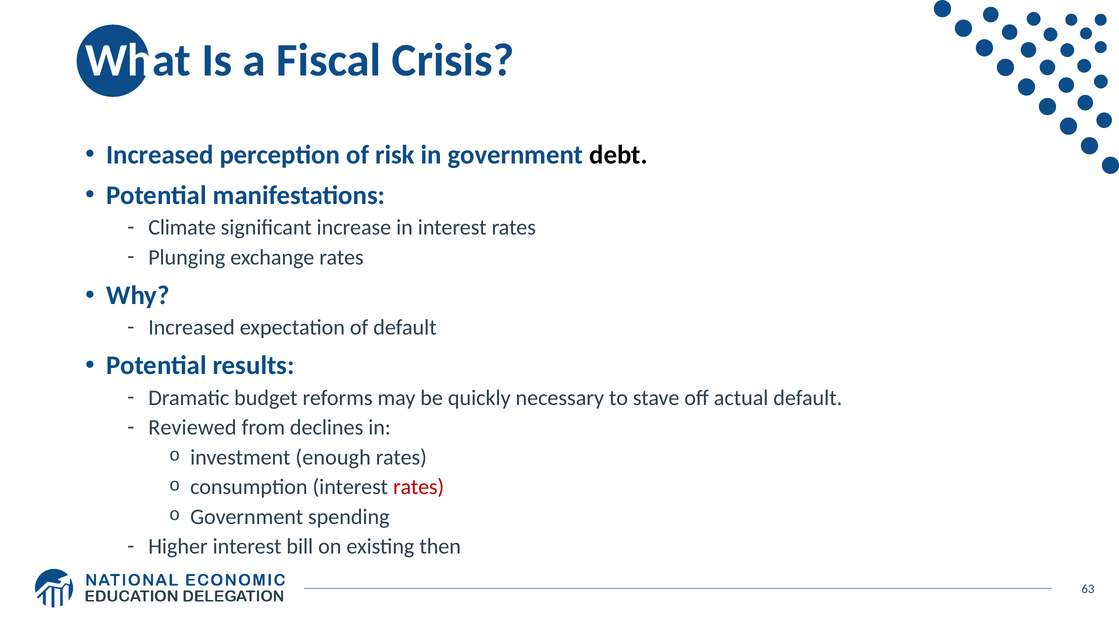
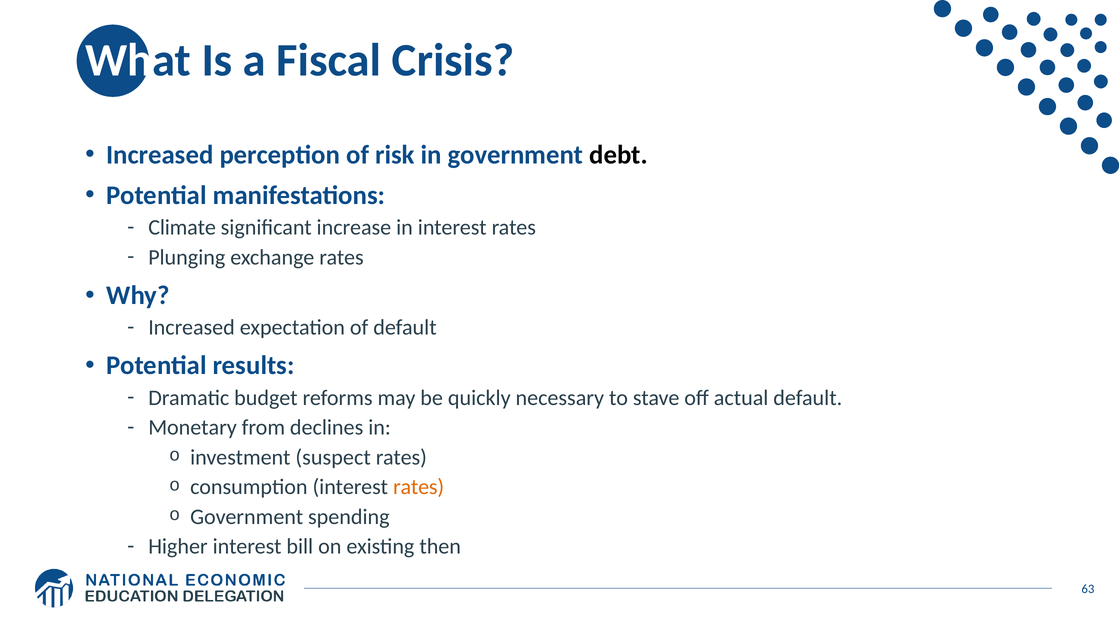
Reviewed: Reviewed -> Monetary
enough: enough -> suspect
rates at (419, 487) colour: red -> orange
